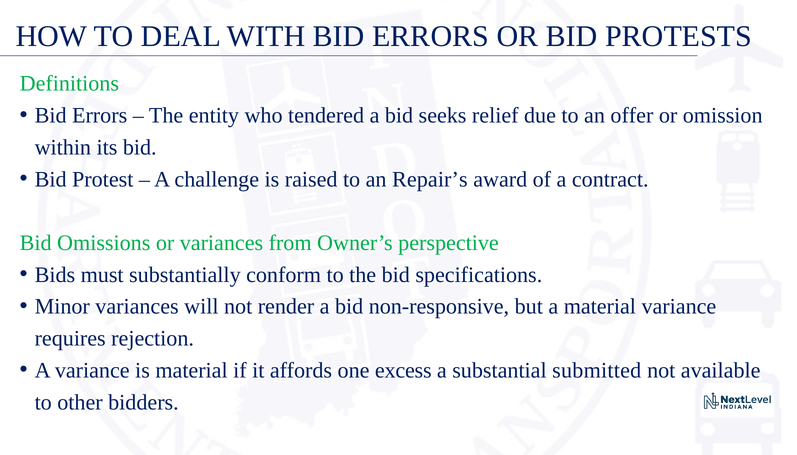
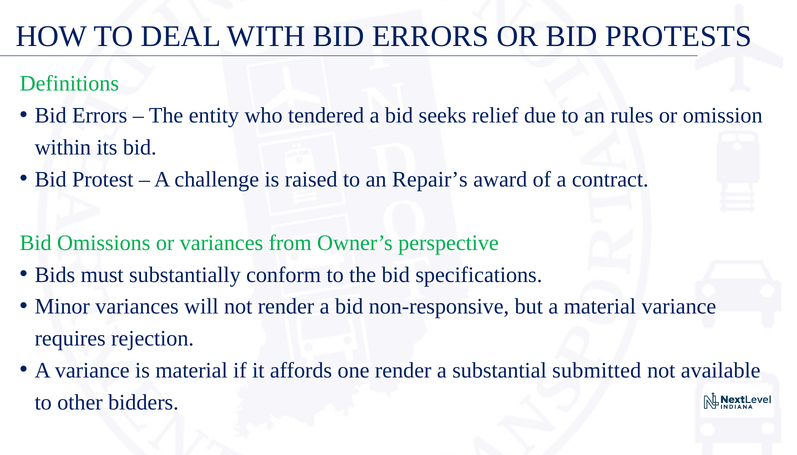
offer: offer -> rules
one excess: excess -> render
